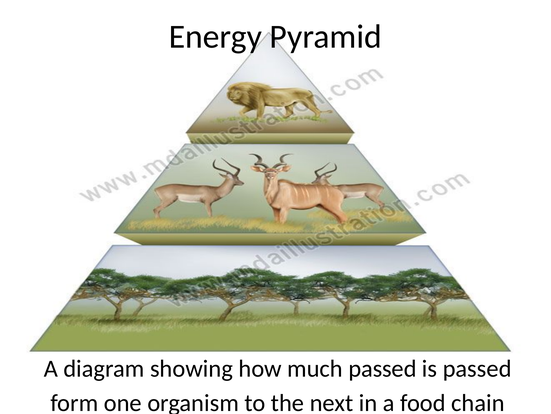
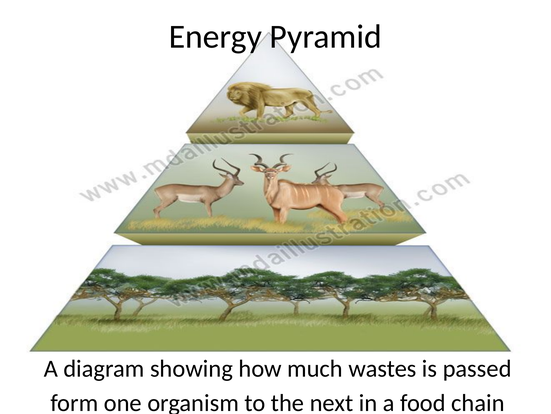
much passed: passed -> wastes
